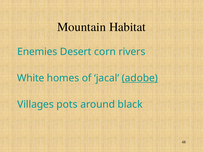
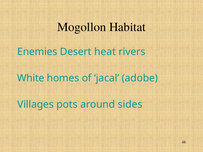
Mountain: Mountain -> Mogollon
corn: corn -> heat
adobe underline: present -> none
black: black -> sides
